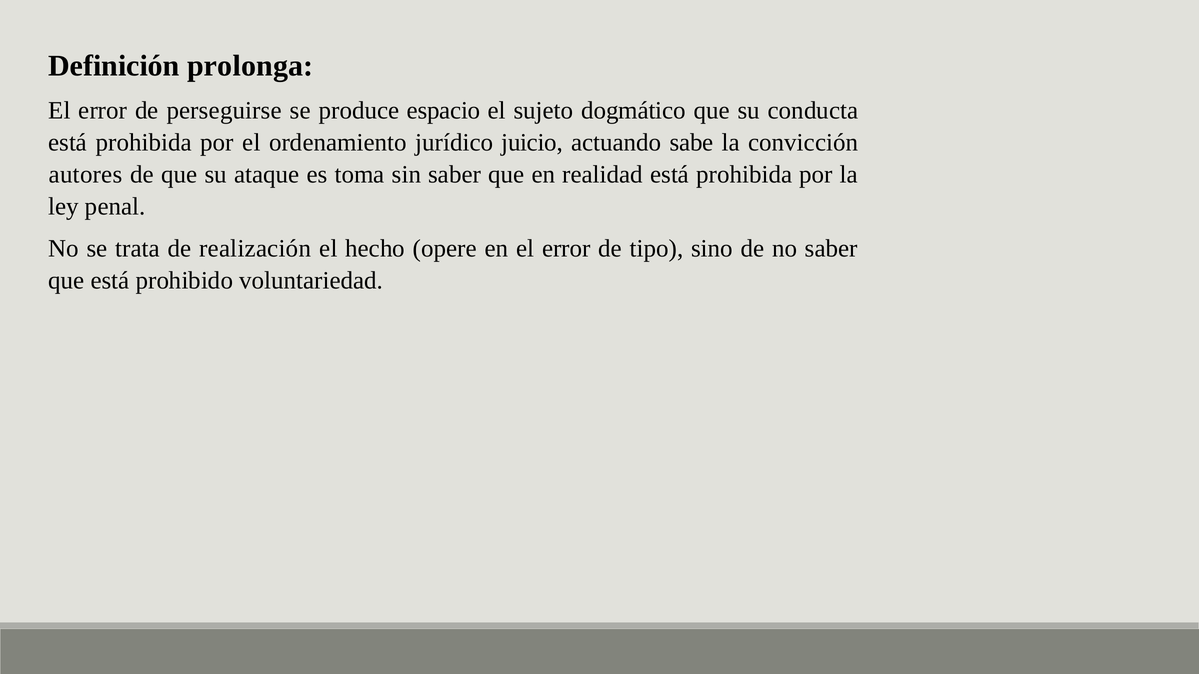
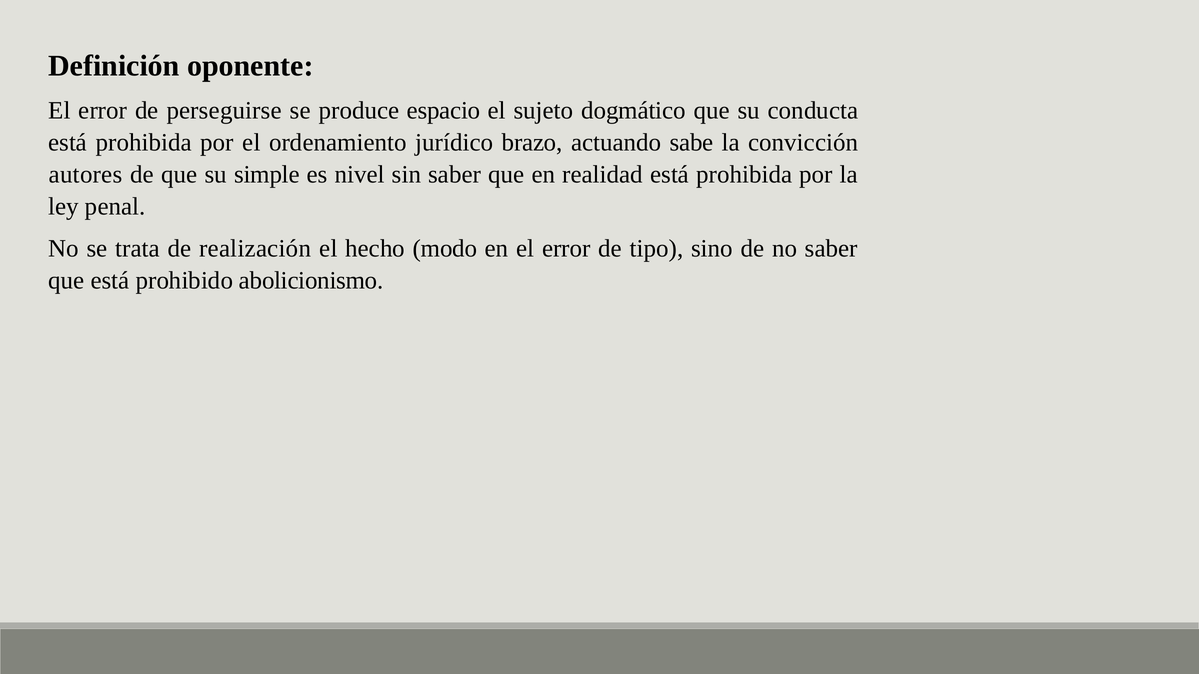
prolonga: prolonga -> oponente
juicio: juicio -> brazo
ataque: ataque -> simple
toma: toma -> nivel
opere: opere -> modo
voluntariedad: voluntariedad -> abolicionismo
